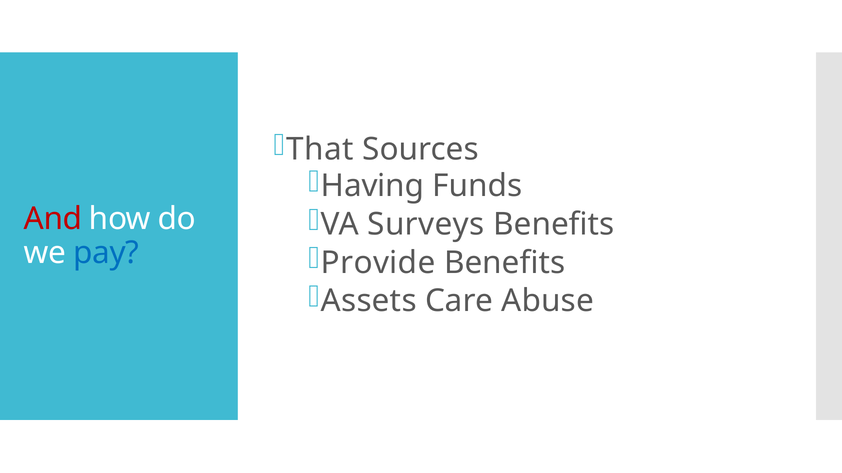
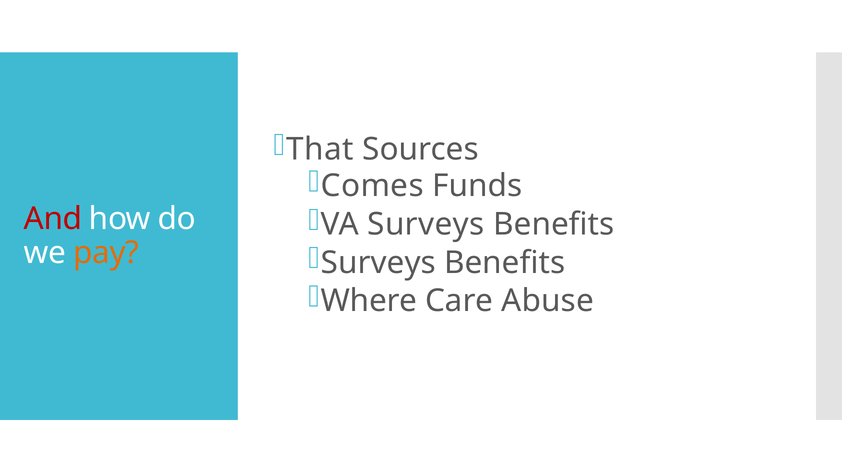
Having: Having -> Comes
pay colour: blue -> orange
Provide at (378, 263): Provide -> Surveys
Assets: Assets -> Where
